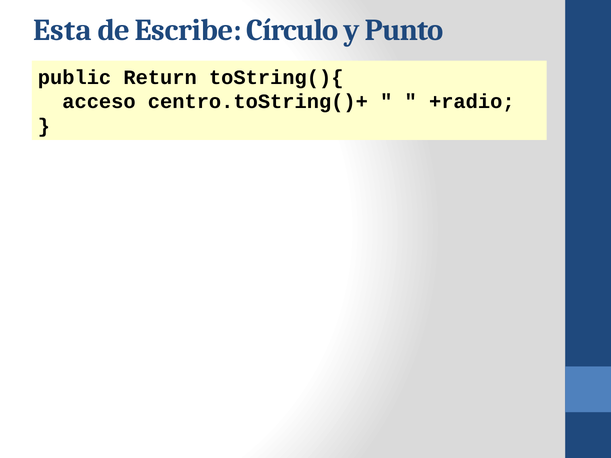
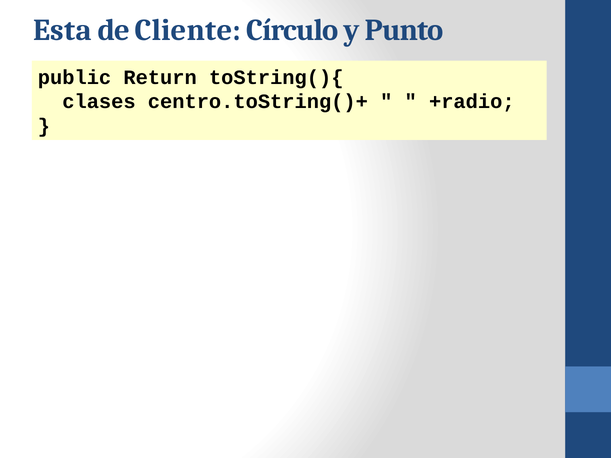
Escribe: Escribe -> Cliente
acceso: acceso -> clases
